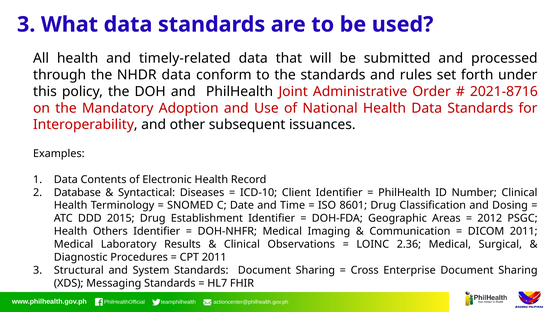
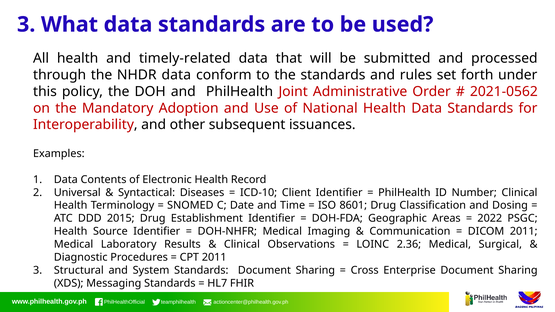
2021-8716: 2021-8716 -> 2021-0562
Database: Database -> Universal
2012: 2012 -> 2022
Others: Others -> Source
